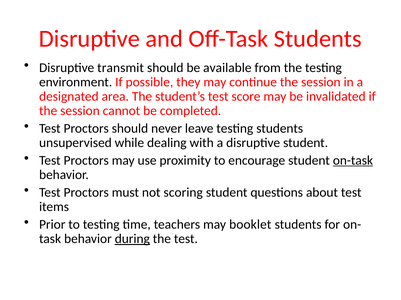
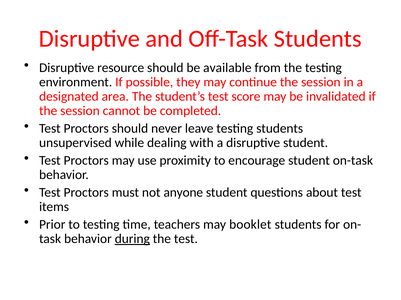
transmit: transmit -> resource
on-task underline: present -> none
scoring: scoring -> anyone
